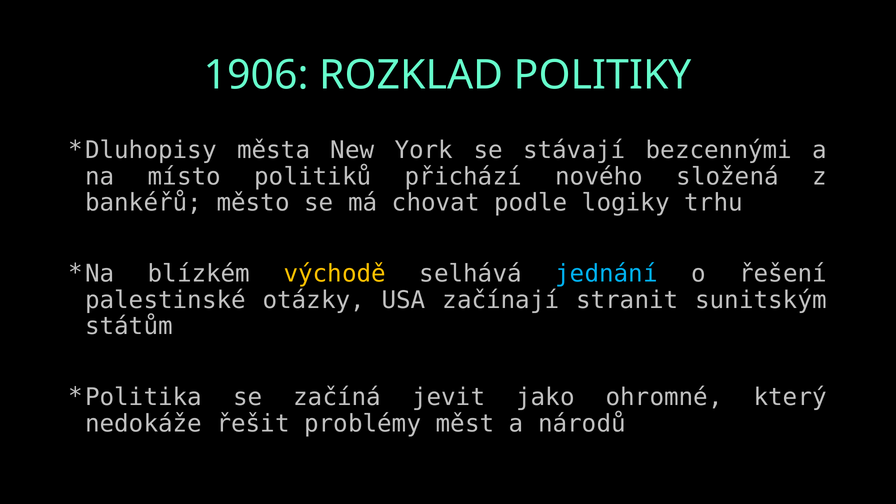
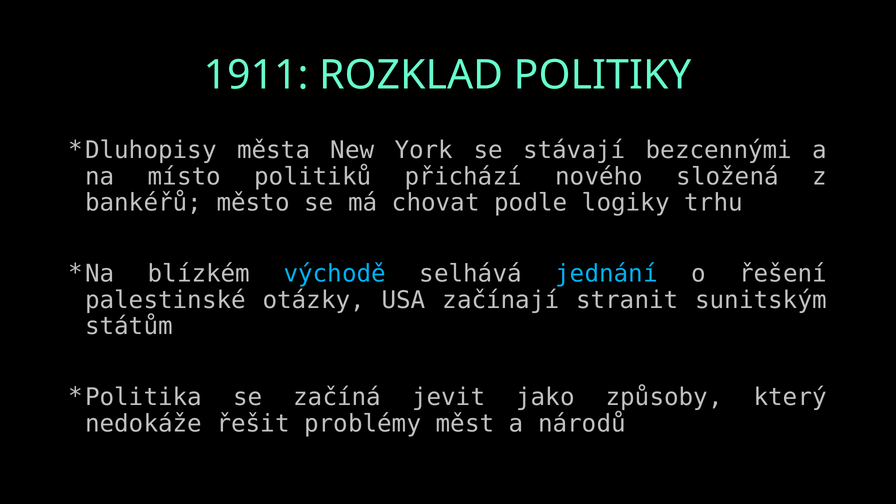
1906: 1906 -> 1911
východě colour: yellow -> light blue
ohromné: ohromné -> způsoby
